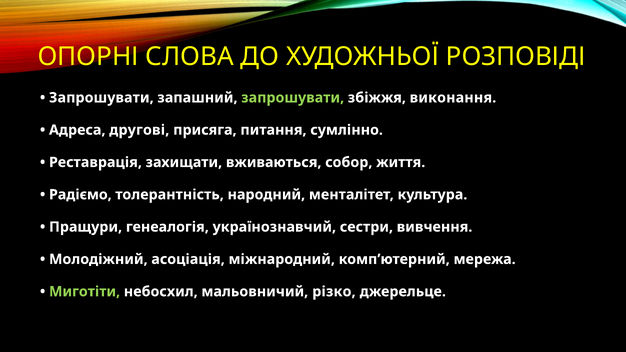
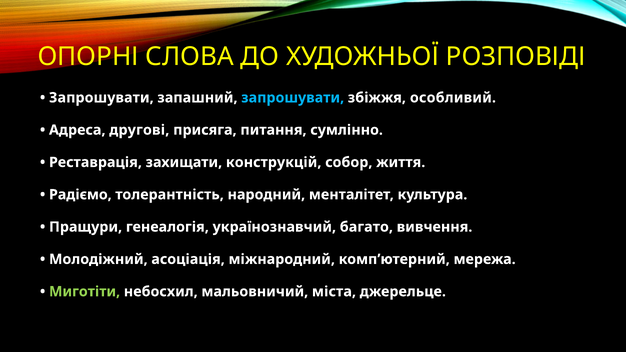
запрошувати at (293, 98) colour: light green -> light blue
виконання: виконання -> особливий
вживаються: вживаються -> конструкцій
сестри: сестри -> багато
різко: різко -> міста
